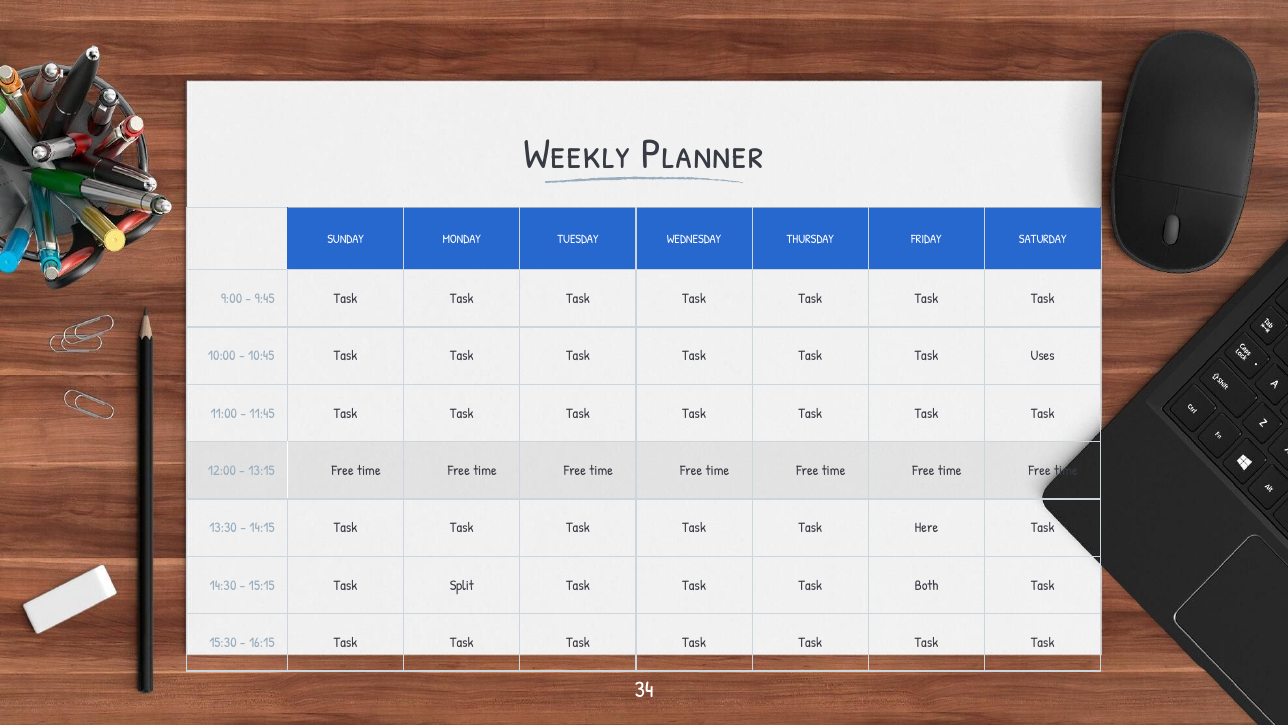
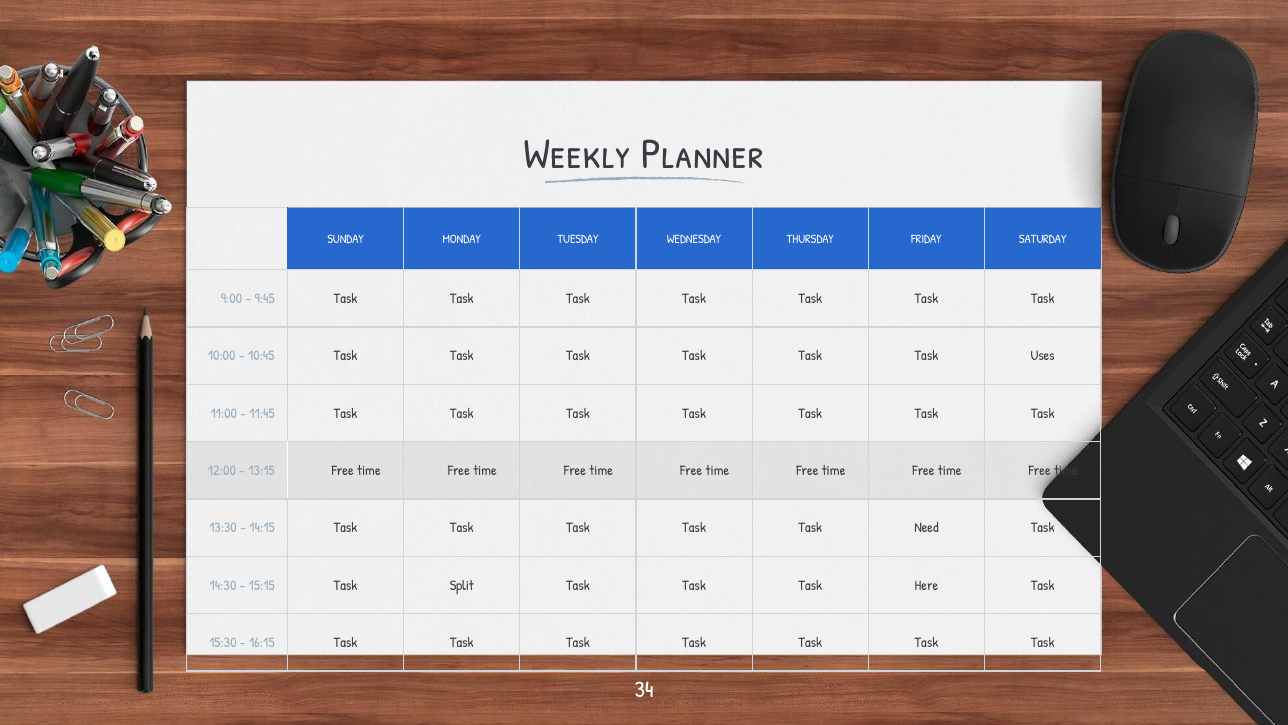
Here: Here -> Need
Both: Both -> Here
